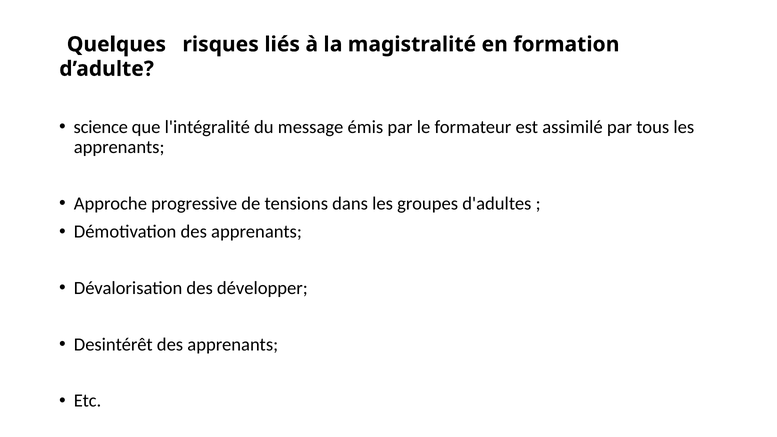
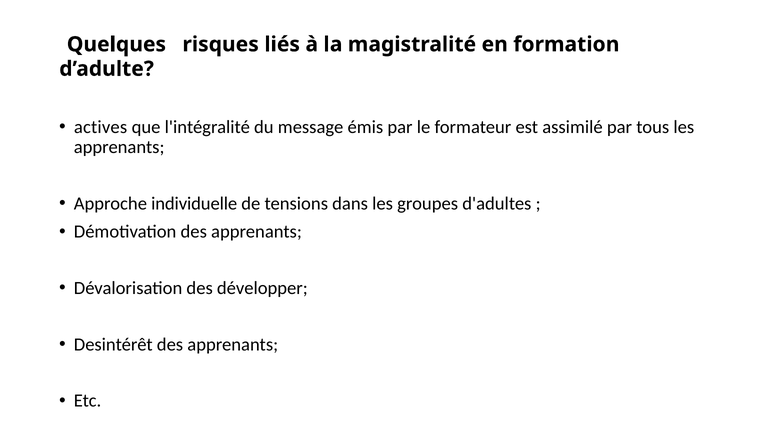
science: science -> actives
progressive: progressive -> individuelle
